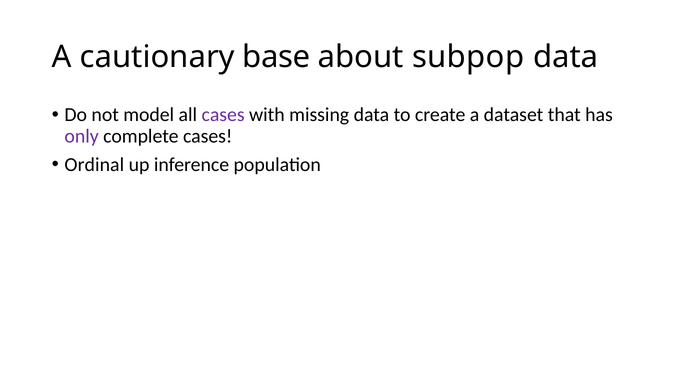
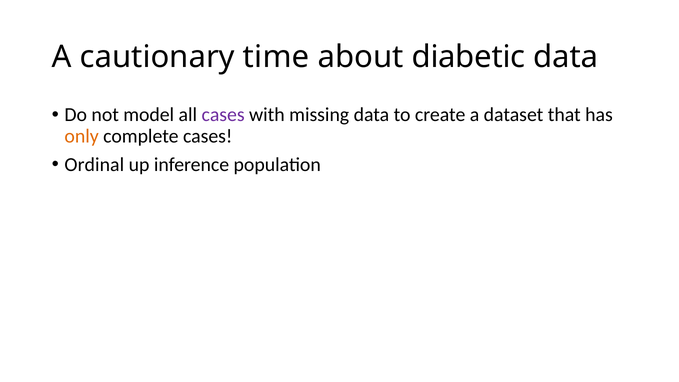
base: base -> time
subpop: subpop -> diabetic
only colour: purple -> orange
